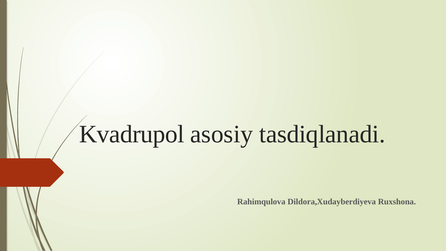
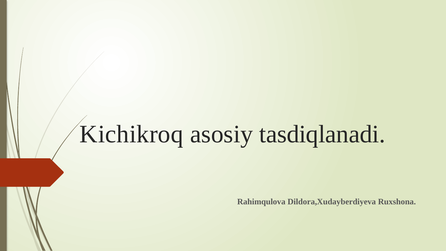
Kvadrupol: Kvadrupol -> Kichikroq
